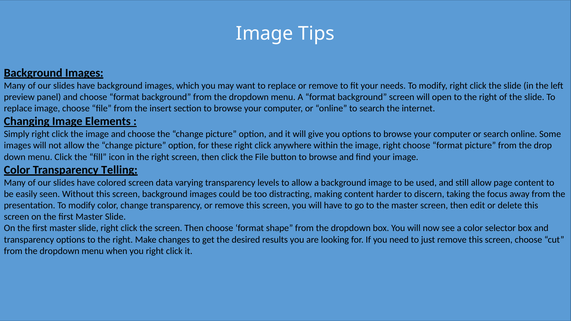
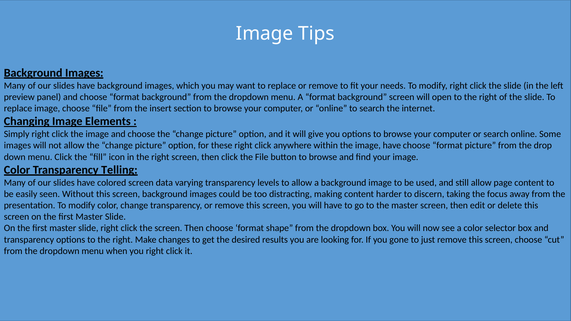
image right: right -> have
need: need -> gone
